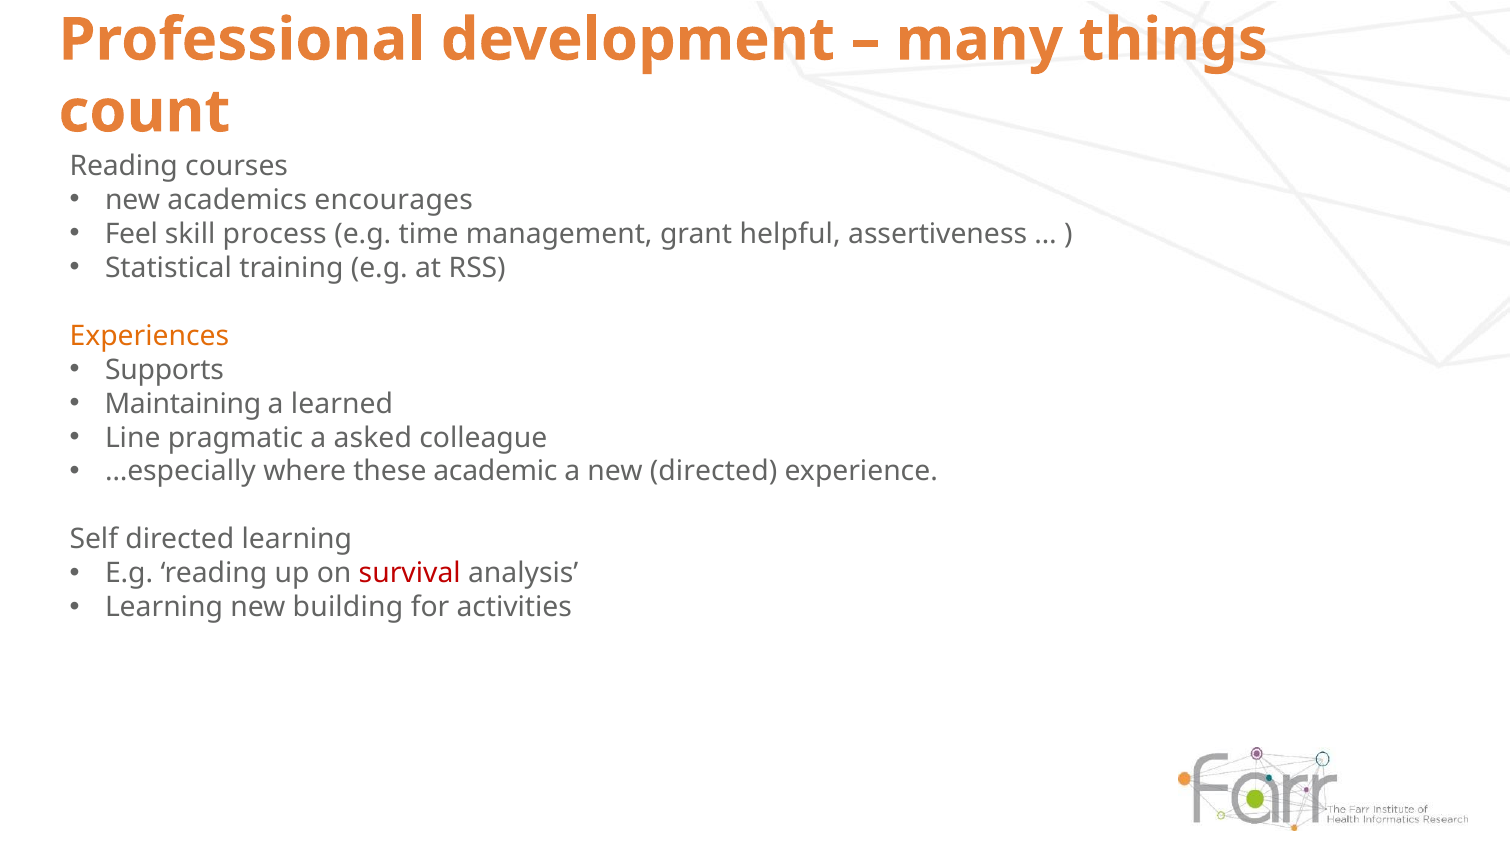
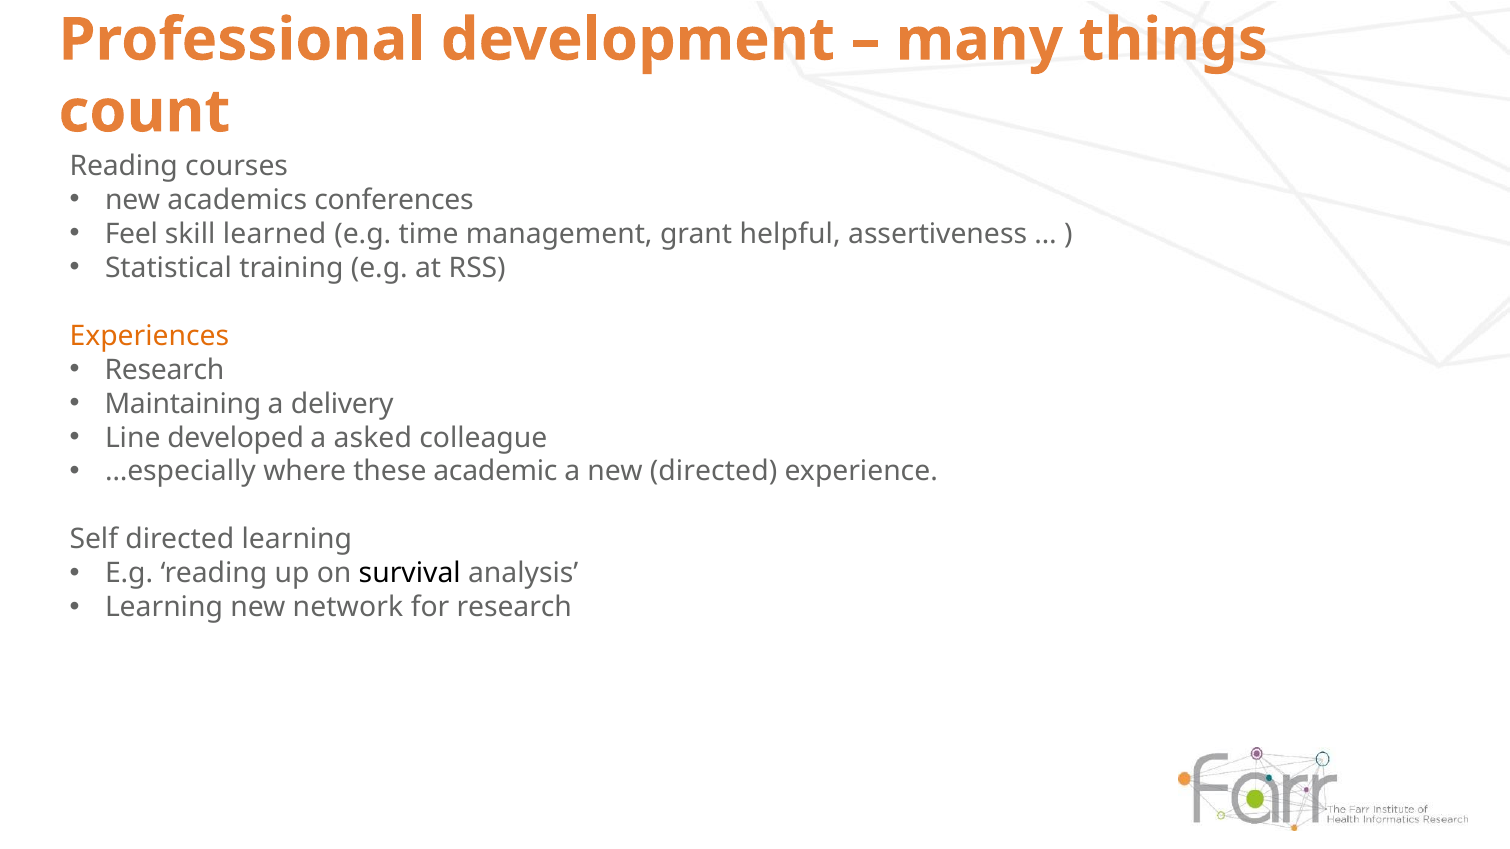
encourages: encourages -> conferences
process: process -> learned
Supports at (164, 370): Supports -> Research
learned: learned -> delivery
pragmatic: pragmatic -> developed
survival colour: red -> black
building: building -> network
for activities: activities -> research
